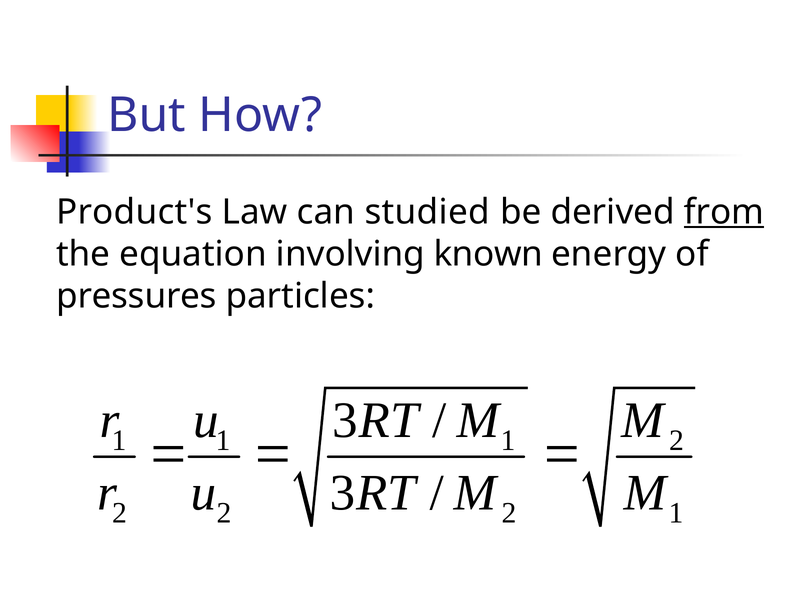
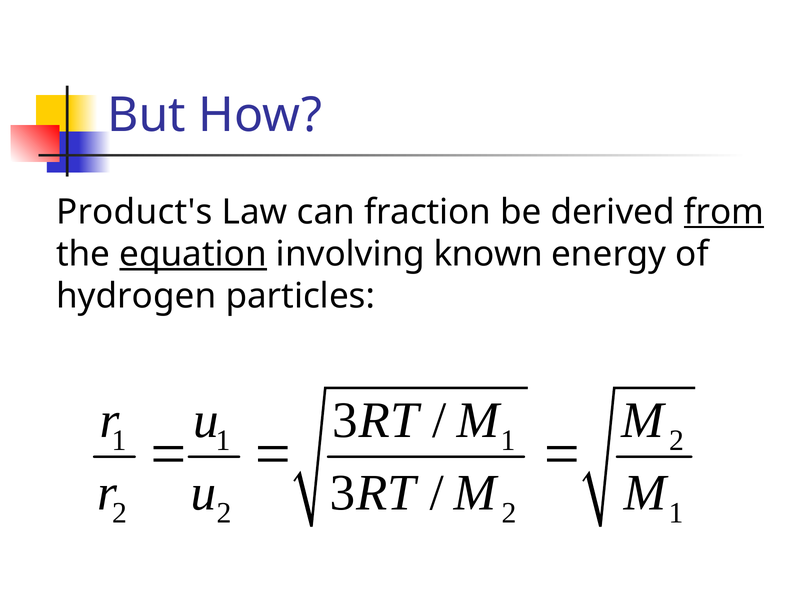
studied: studied -> fraction
equation underline: none -> present
pressures: pressures -> hydrogen
